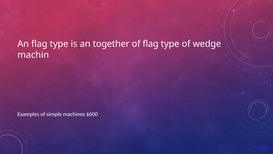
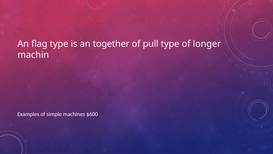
of flag: flag -> pull
wedge: wedge -> longer
